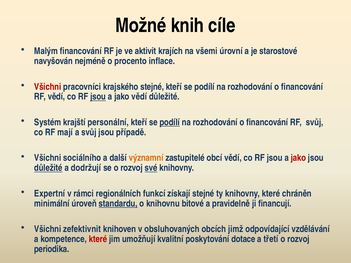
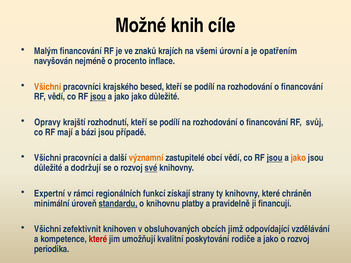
aktivit: aktivit -> znaků
starostové: starostové -> opatřením
Všichni at (48, 87) colour: red -> orange
krajského stejné: stejné -> besed
jako vědí: vědí -> jako
Systém: Systém -> Opravy
personální: personální -> rozhodnutí
podílí at (170, 122) underline: present -> none
a svůj: svůj -> bázi
sociálního at (82, 158): sociálního -> pracovníci
jsou at (275, 158) underline: none -> present
jako at (298, 158) colour: red -> orange
důležité at (48, 168) underline: present -> none
získají stejné: stejné -> strany
bitové: bitové -> platby
dotace: dotace -> rodiče
třetí at (271, 239): třetí -> jako
